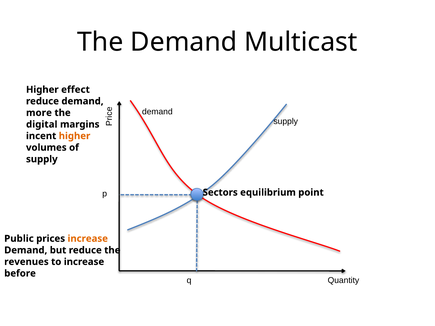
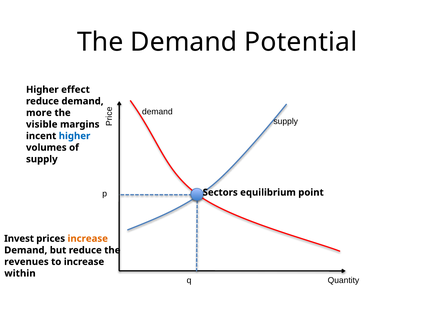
Multicast: Multicast -> Potential
digital: digital -> visible
higher at (75, 136) colour: orange -> blue
Public: Public -> Invest
before: before -> within
